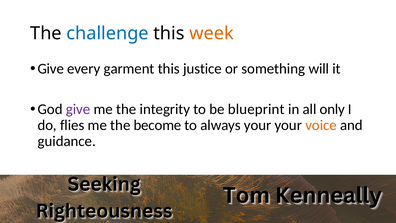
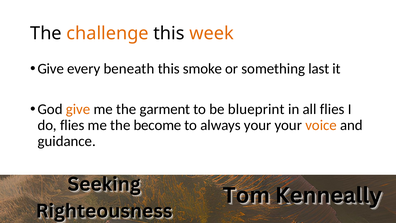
challenge colour: blue -> orange
garment: garment -> beneath
justice: justice -> smoke
will: will -> last
give at (78, 109) colour: purple -> orange
integrity: integrity -> garment
all only: only -> flies
